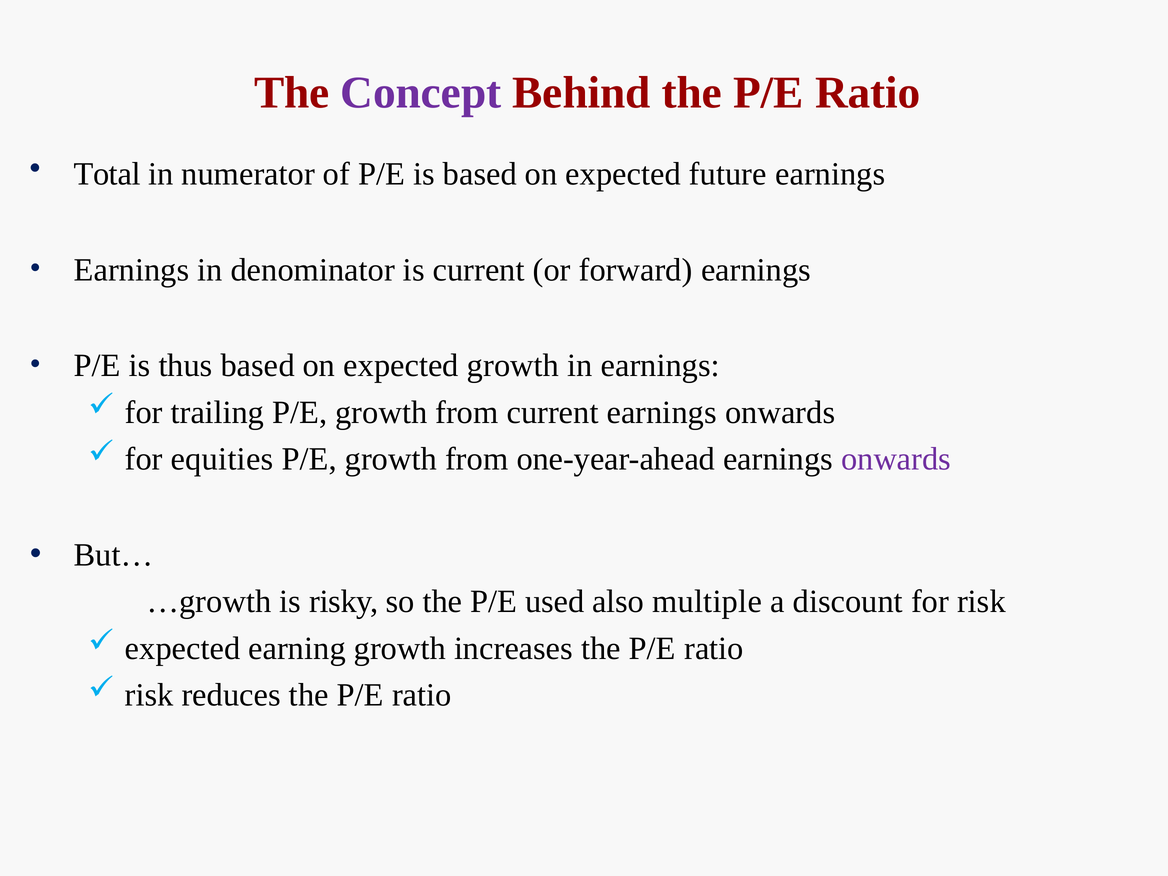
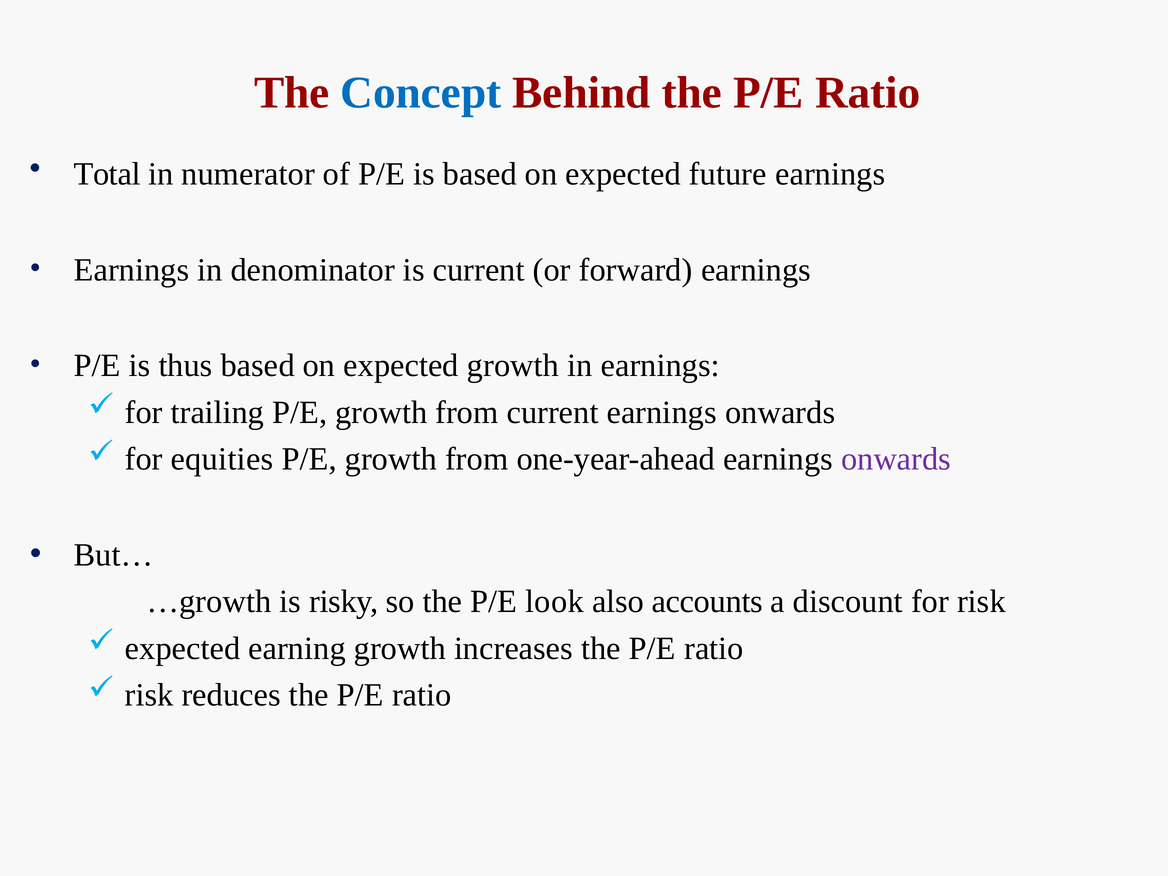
Concept colour: purple -> blue
used: used -> look
multiple: multiple -> accounts
